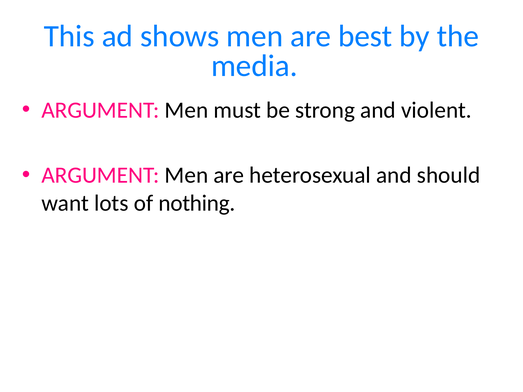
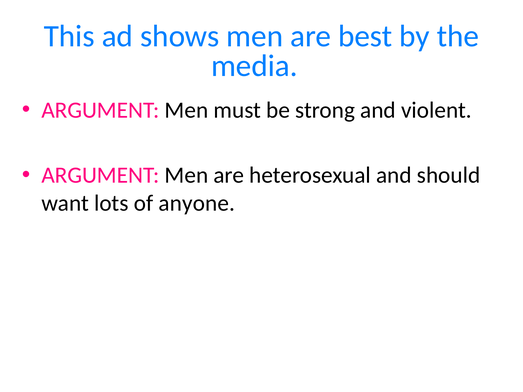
nothing: nothing -> anyone
